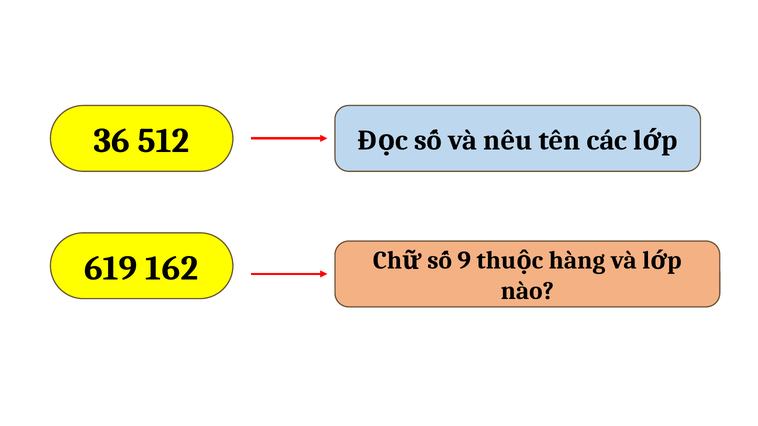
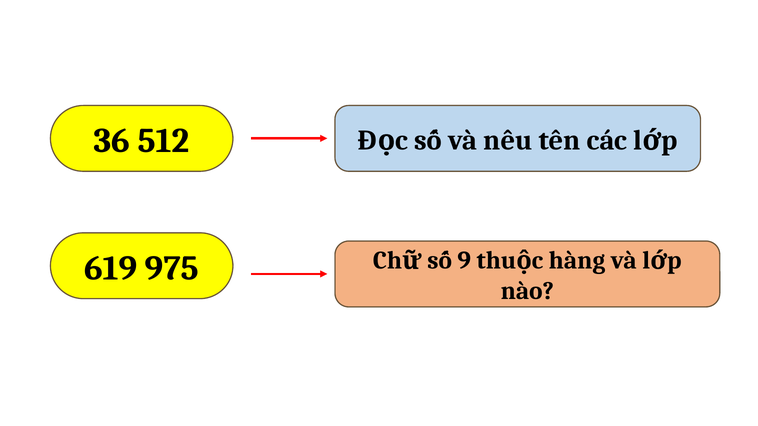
162: 162 -> 975
